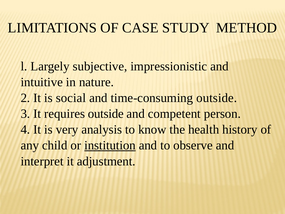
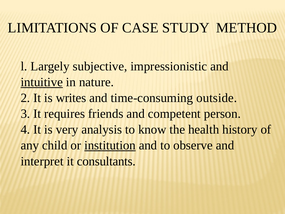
intuitive underline: none -> present
social: social -> writes
requires outside: outside -> friends
adjustment: adjustment -> consultants
